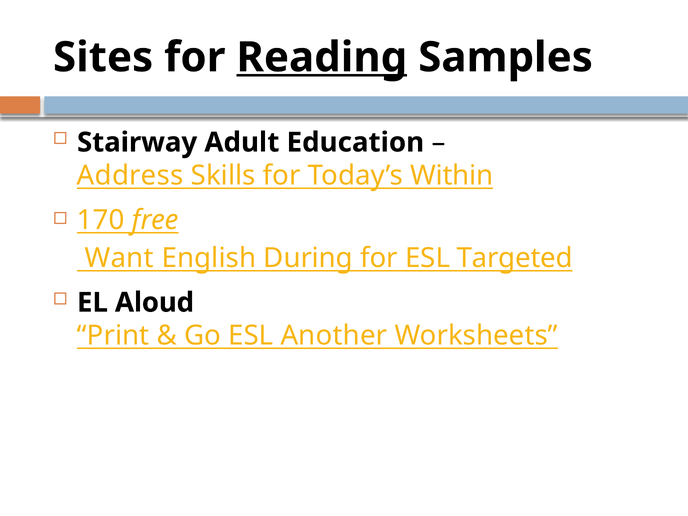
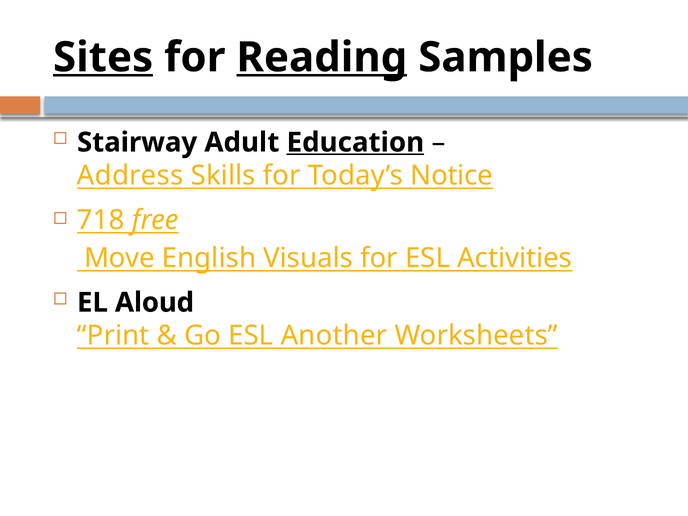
Sites underline: none -> present
Education underline: none -> present
Within: Within -> Notice
170: 170 -> 718
Want: Want -> Move
During: During -> Visuals
Targeted: Targeted -> Activities
